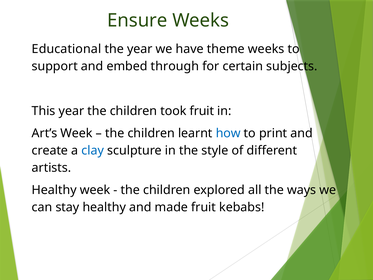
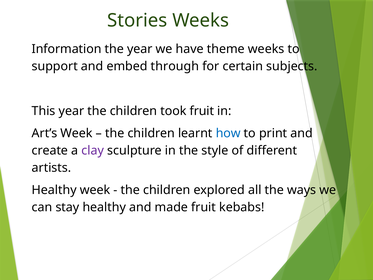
Ensure: Ensure -> Stories
Educational: Educational -> Information
clay colour: blue -> purple
